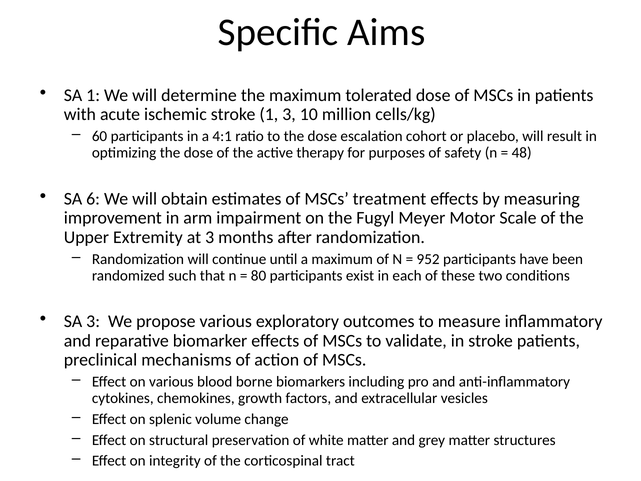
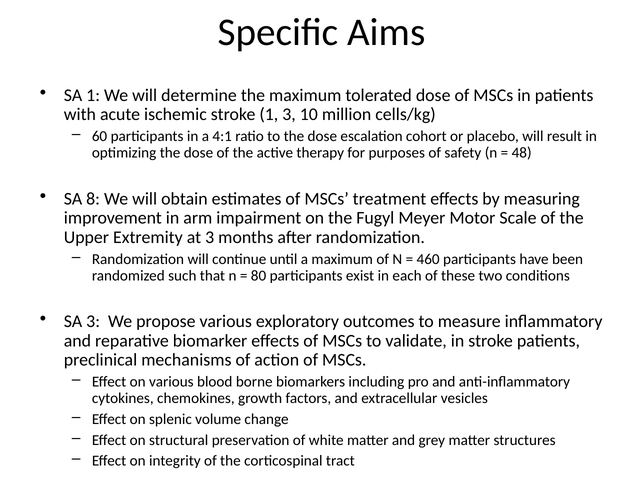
6: 6 -> 8
952: 952 -> 460
